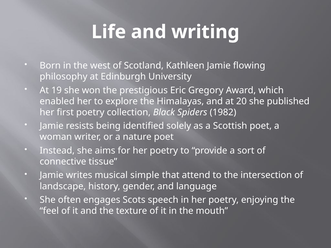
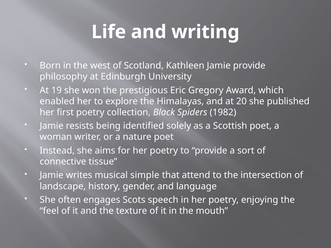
Jamie flowing: flowing -> provide
